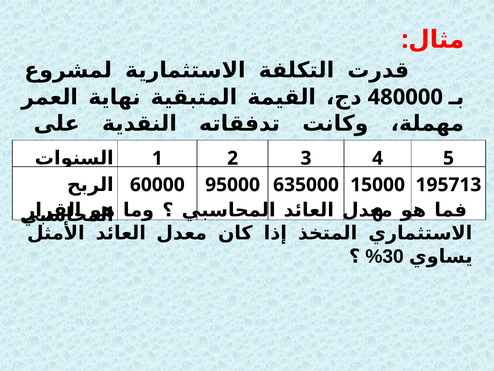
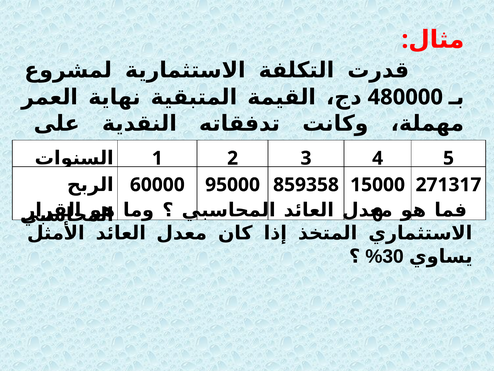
635000: 635000 -> 859358
195713: 195713 -> 271317
